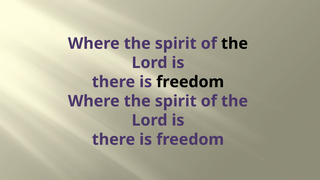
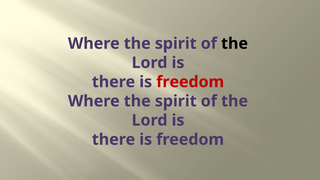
freedom at (190, 82) colour: black -> red
